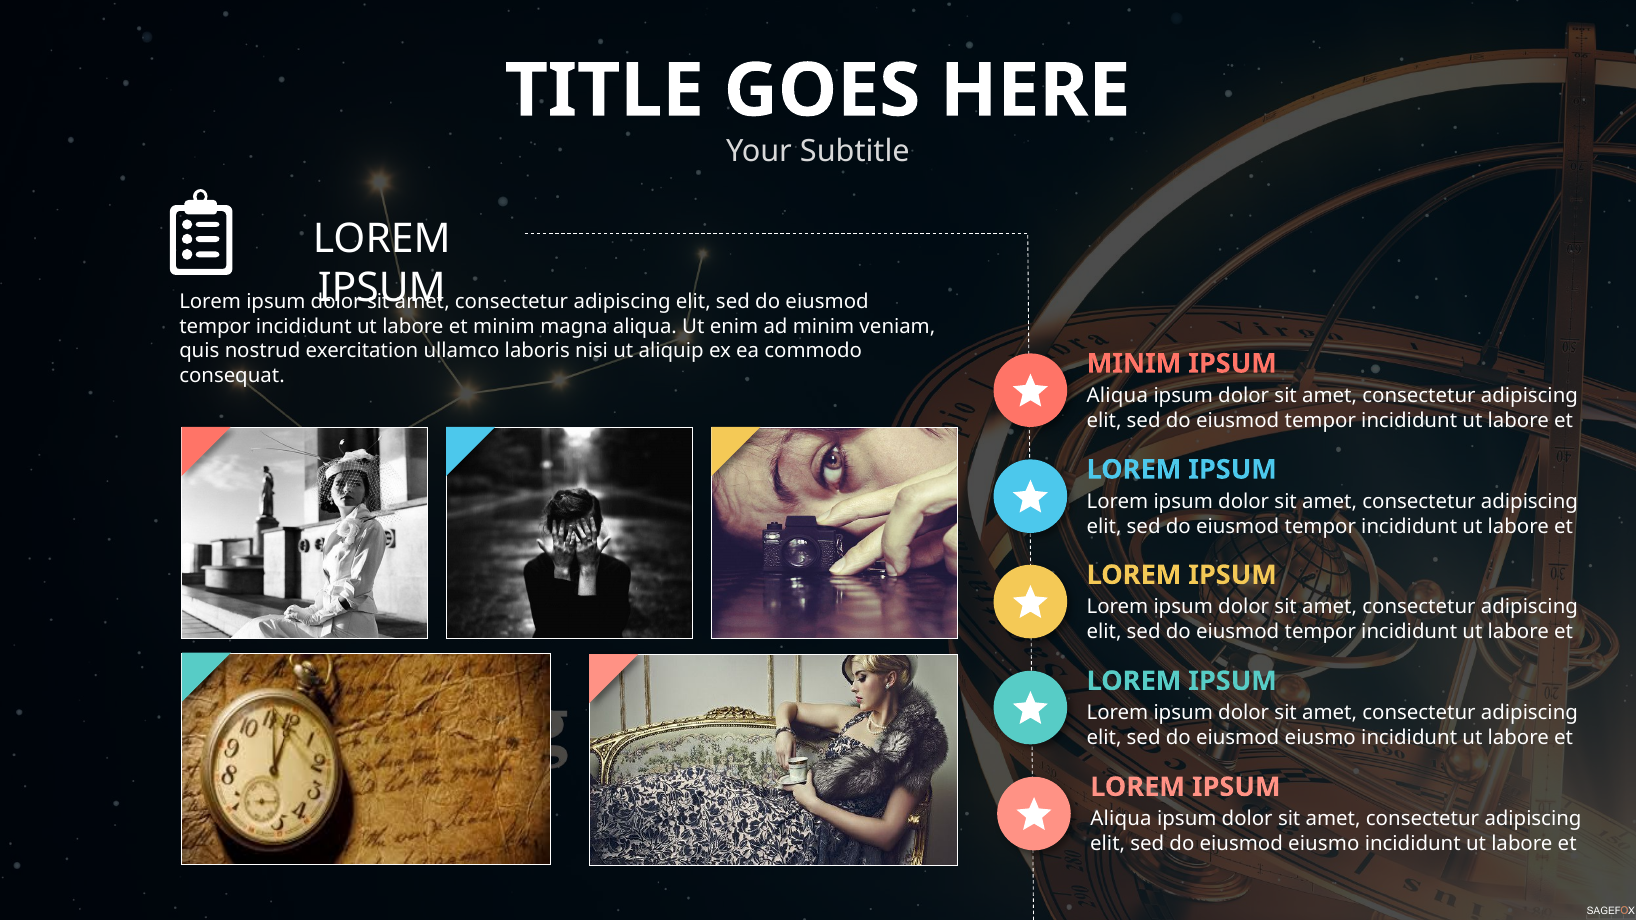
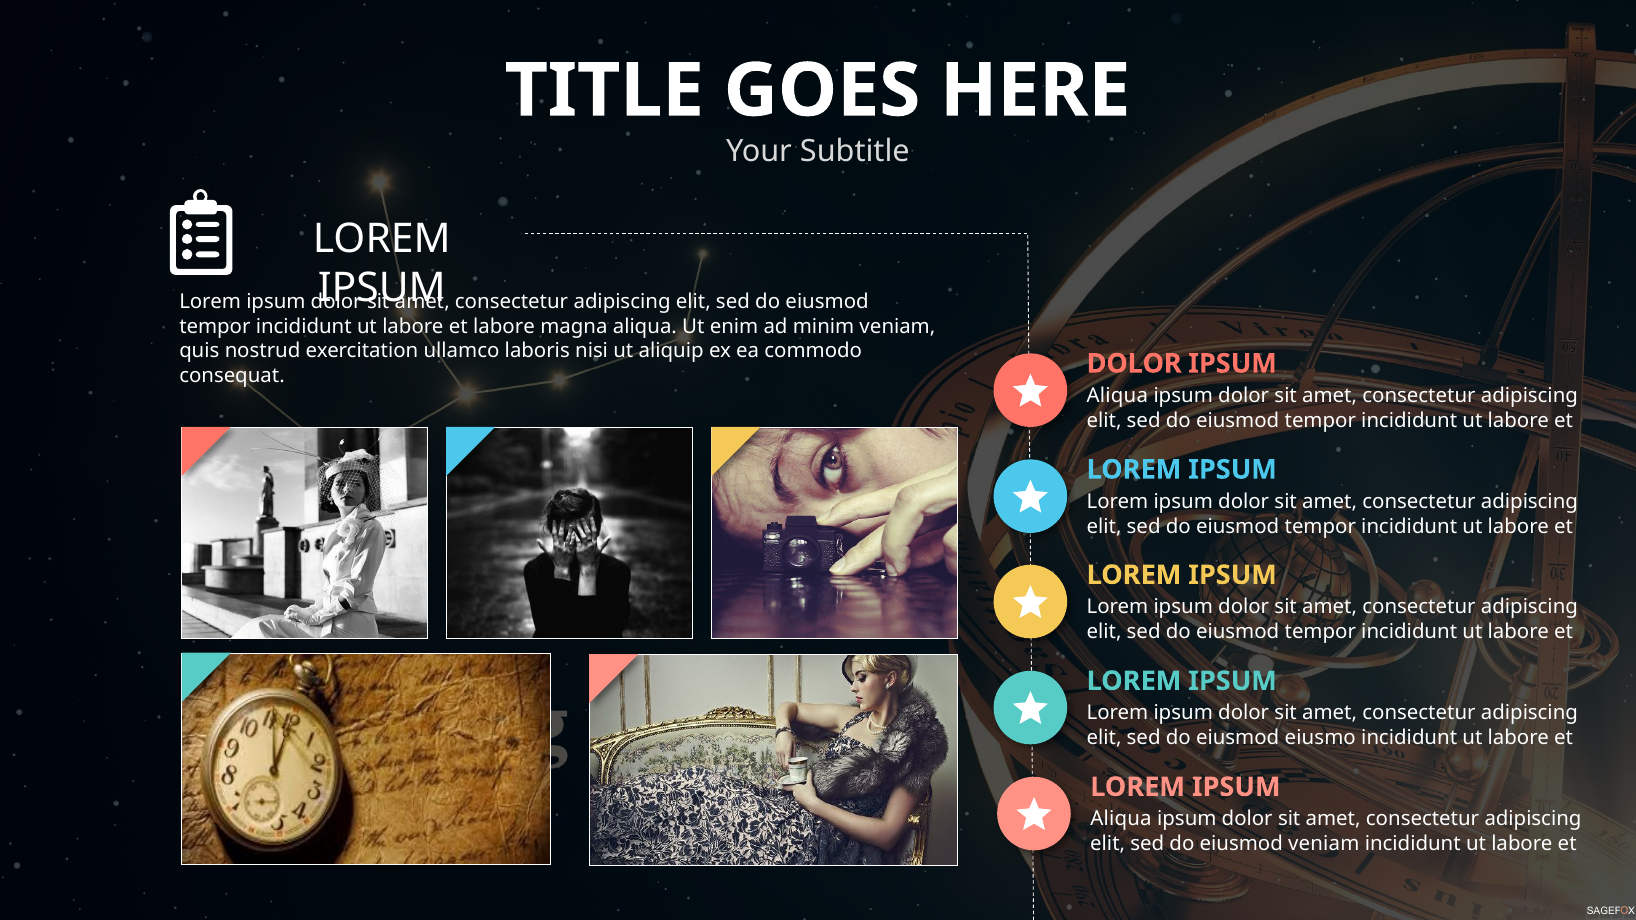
et minim: minim -> labore
MINIM at (1134, 364): MINIM -> DOLOR
eiusmo at (1324, 844): eiusmo -> veniam
